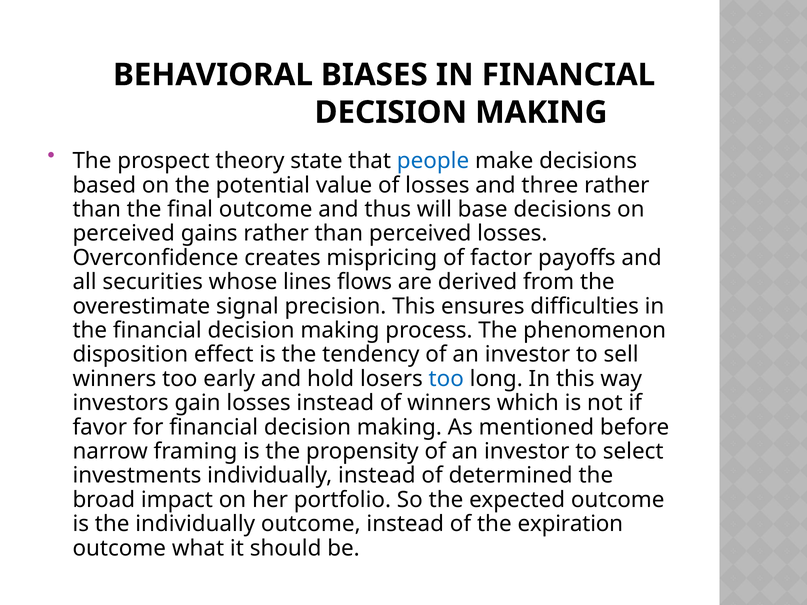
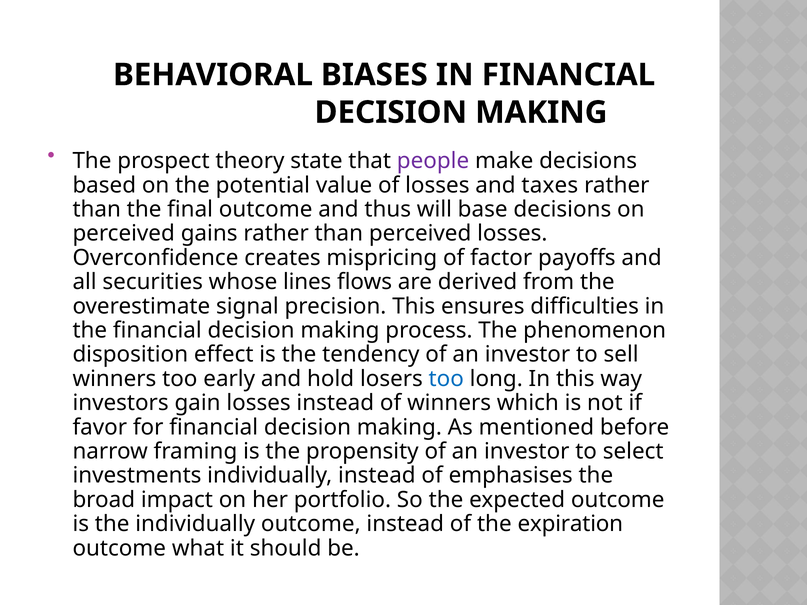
people colour: blue -> purple
three: three -> taxes
determined: determined -> emphasises
